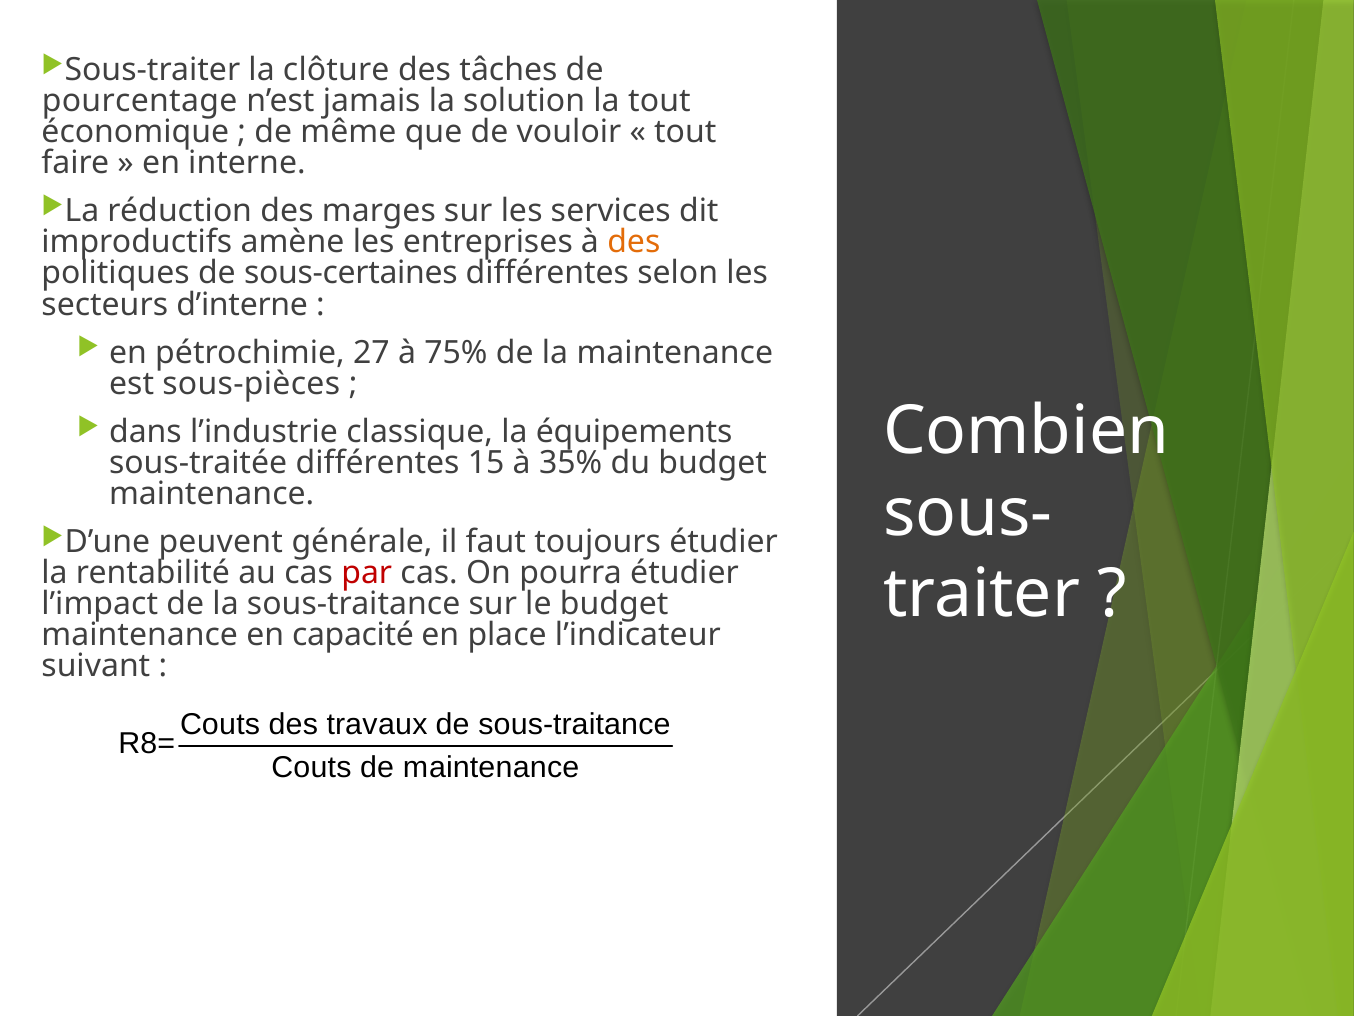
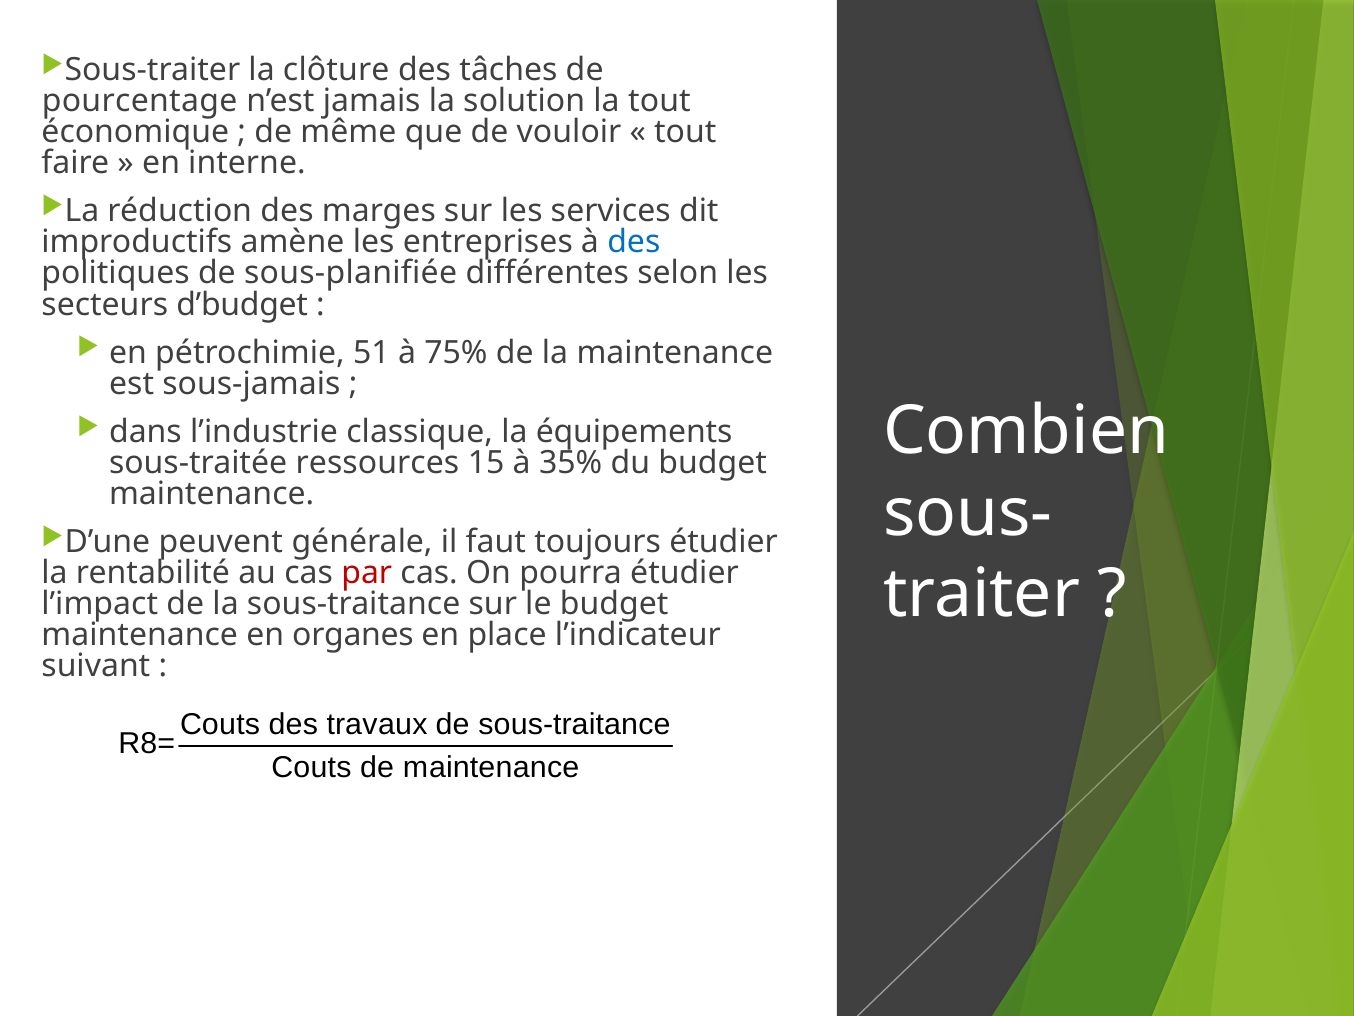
des at (634, 242) colour: orange -> blue
sous-certaines: sous-certaines -> sous-planifiée
d’interne: d’interne -> d’budget
27: 27 -> 51
sous-pièces: sous-pièces -> sous-jamais
sous-traitée différentes: différentes -> ressources
capacité: capacité -> organes
